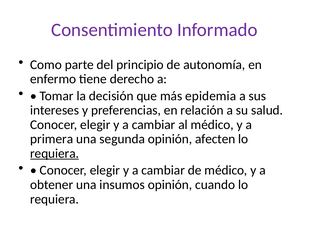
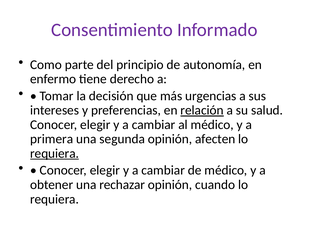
epidemia: epidemia -> urgencias
relación underline: none -> present
insumos: insumos -> rechazar
